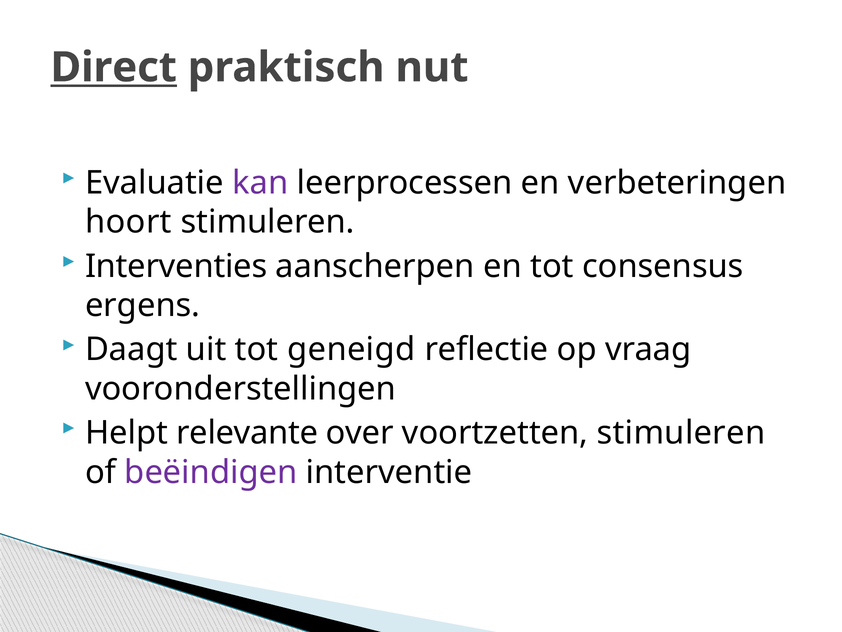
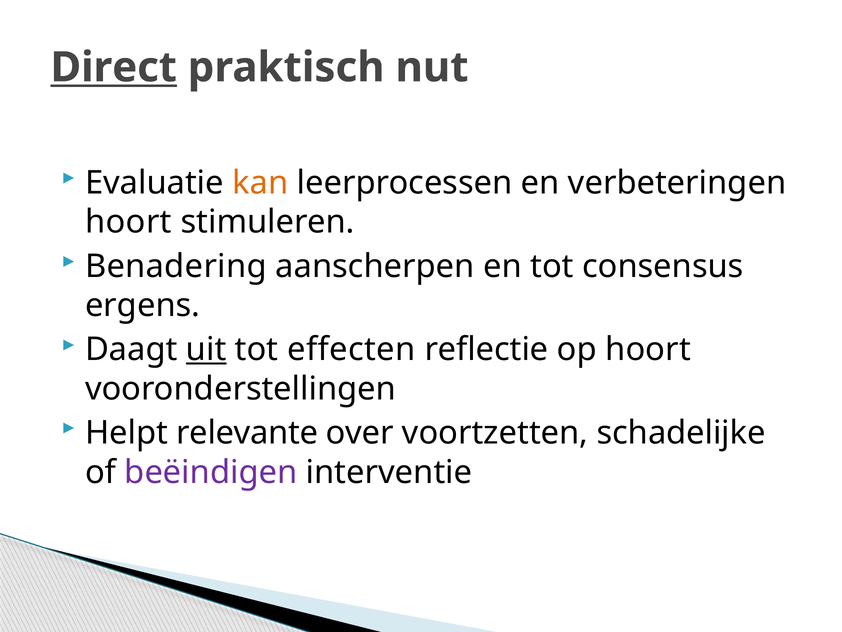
kan colour: purple -> orange
Interventies: Interventies -> Benadering
uit underline: none -> present
geneigd: geneigd -> effecten
op vraag: vraag -> hoort
voortzetten stimuleren: stimuleren -> schadelijke
